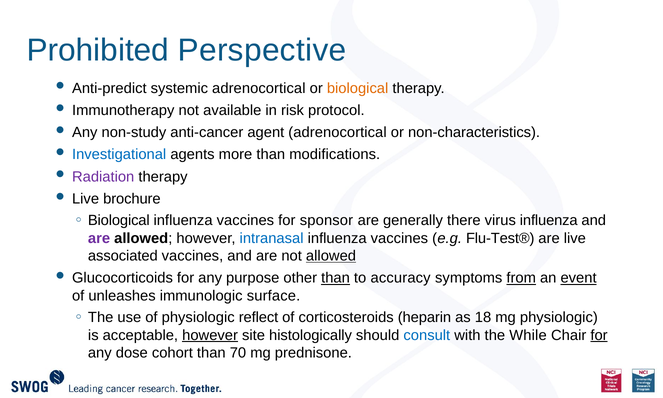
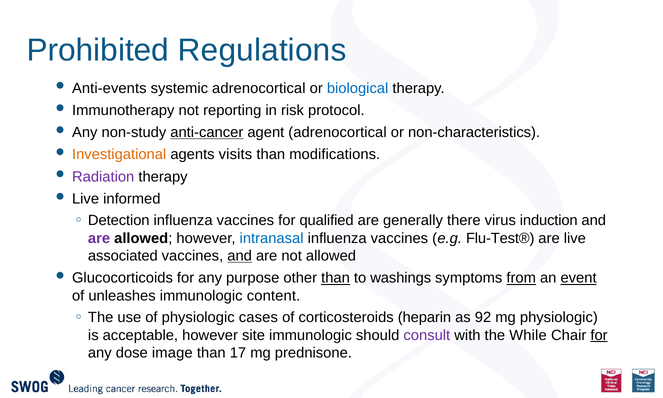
Perspective: Perspective -> Regulations
Anti-predict: Anti-predict -> Anti-events
biological at (358, 88) colour: orange -> blue
available: available -> reporting
anti-cancer underline: none -> present
Investigational colour: blue -> orange
more: more -> visits
brochure: brochure -> informed
Biological at (119, 220): Biological -> Detection
sponsor: sponsor -> qualified
virus influenza: influenza -> induction
and at (240, 256) underline: none -> present
allowed at (331, 256) underline: present -> none
accuracy: accuracy -> washings
surface: surface -> content
reflect: reflect -> cases
18: 18 -> 92
however at (210, 335) underline: present -> none
site histologically: histologically -> immunologic
consult colour: blue -> purple
cohort: cohort -> image
70: 70 -> 17
